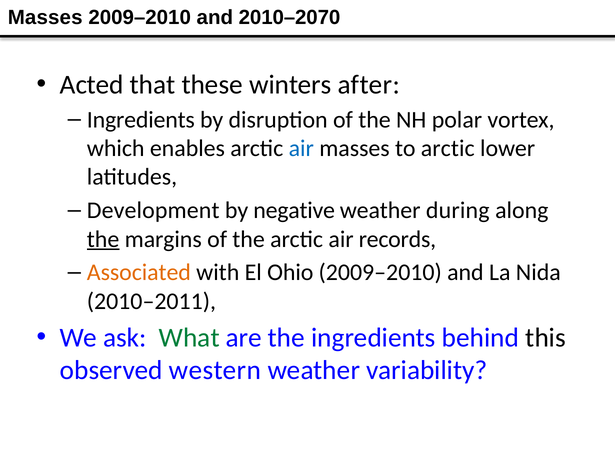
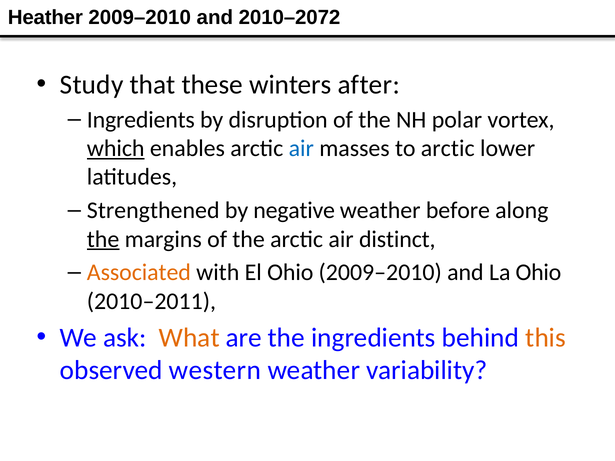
Masses at (45, 18): Masses -> Heather
2010–2070: 2010–2070 -> 2010–2072
Acted: Acted -> Study
which underline: none -> present
Development: Development -> Strengthened
during: during -> before
records: records -> distinct
La Nida: Nida -> Ohio
What colour: green -> orange
this colour: black -> orange
